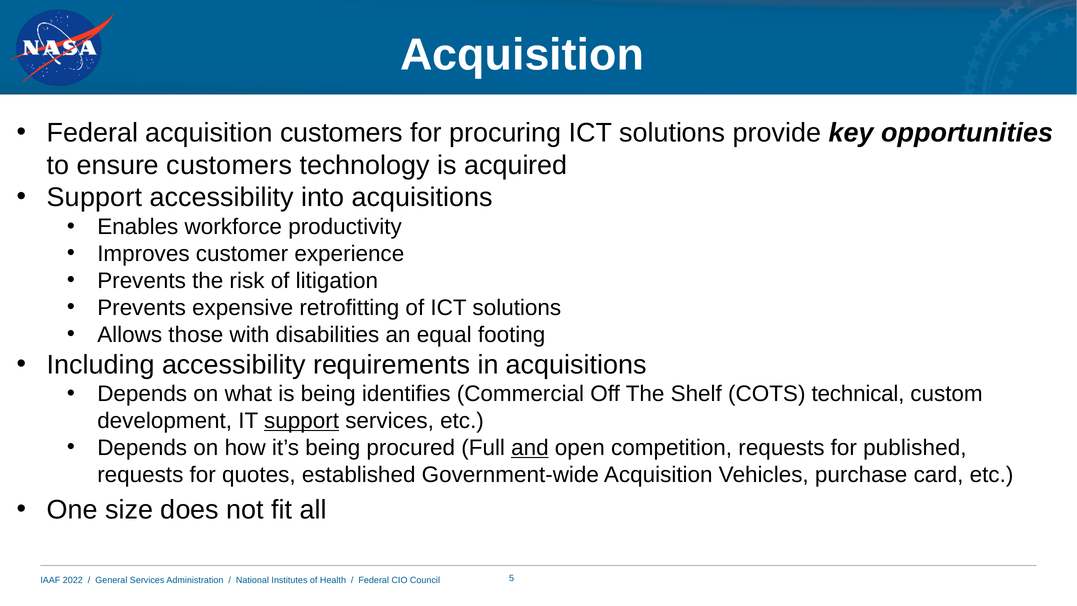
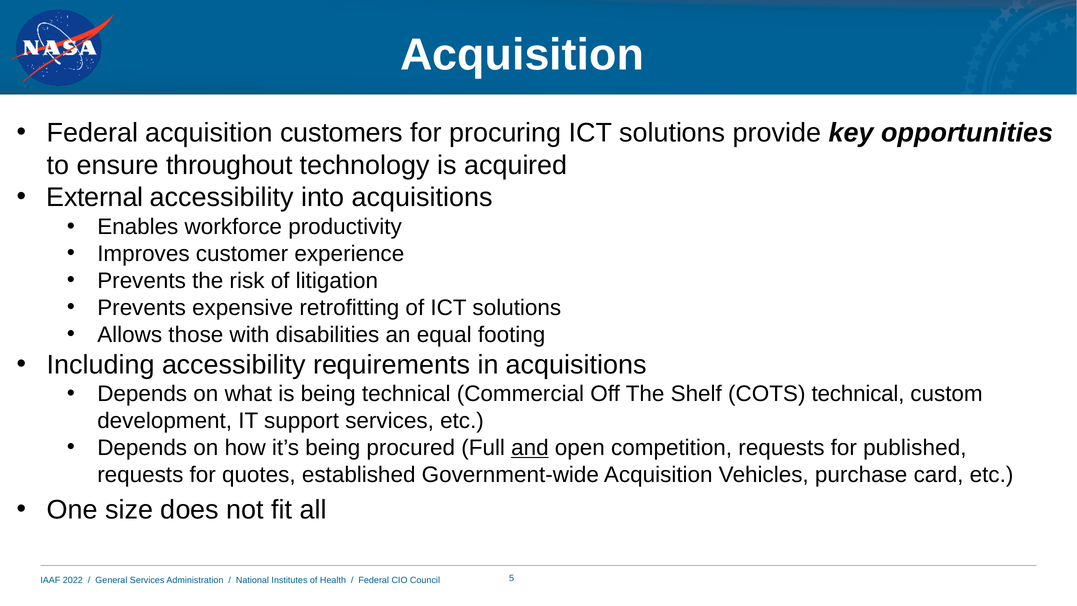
ensure customers: customers -> throughout
Support at (95, 198): Support -> External
being identifies: identifies -> technical
support at (302, 421) underline: present -> none
